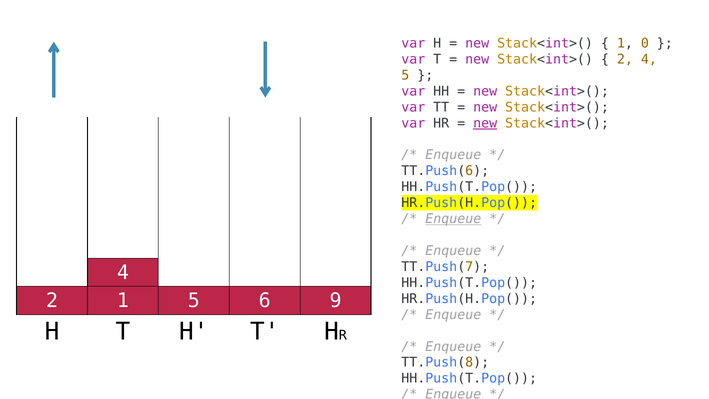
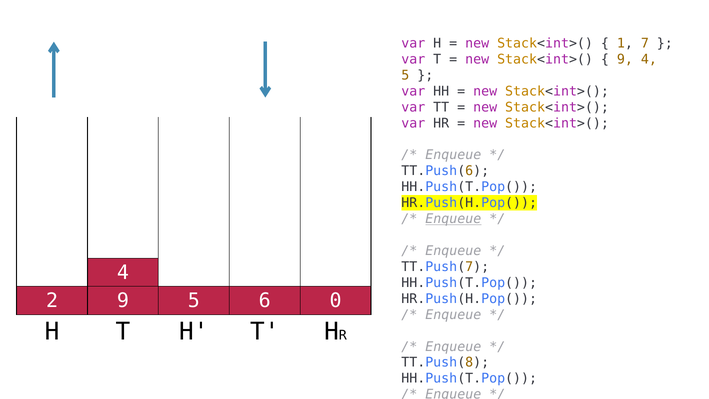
0: 0 -> 7
2 at (625, 59): 2 -> 9
new at (485, 123) underline: present -> none
2 1: 1 -> 9
9: 9 -> 0
